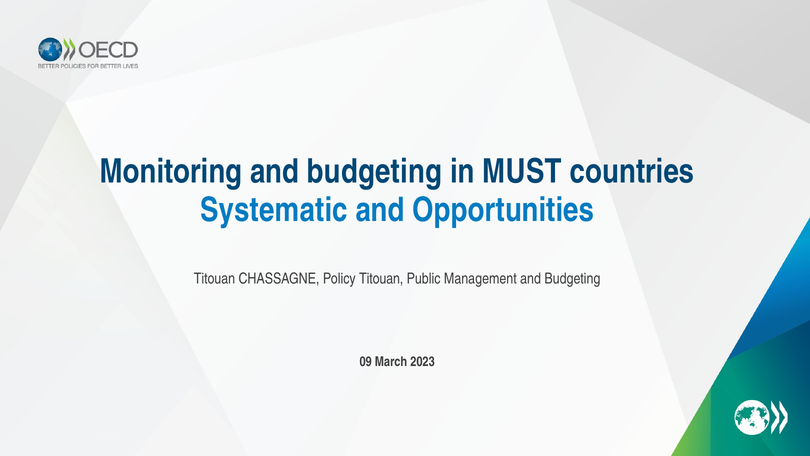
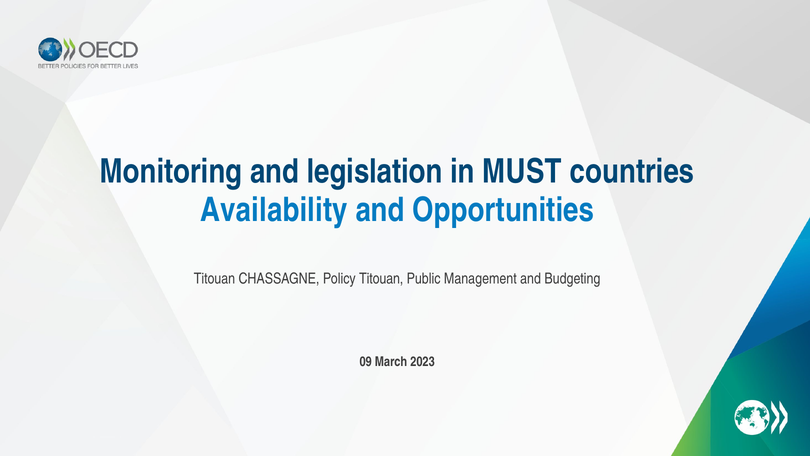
Monitoring and budgeting: budgeting -> legislation
Systematic: Systematic -> Availability
